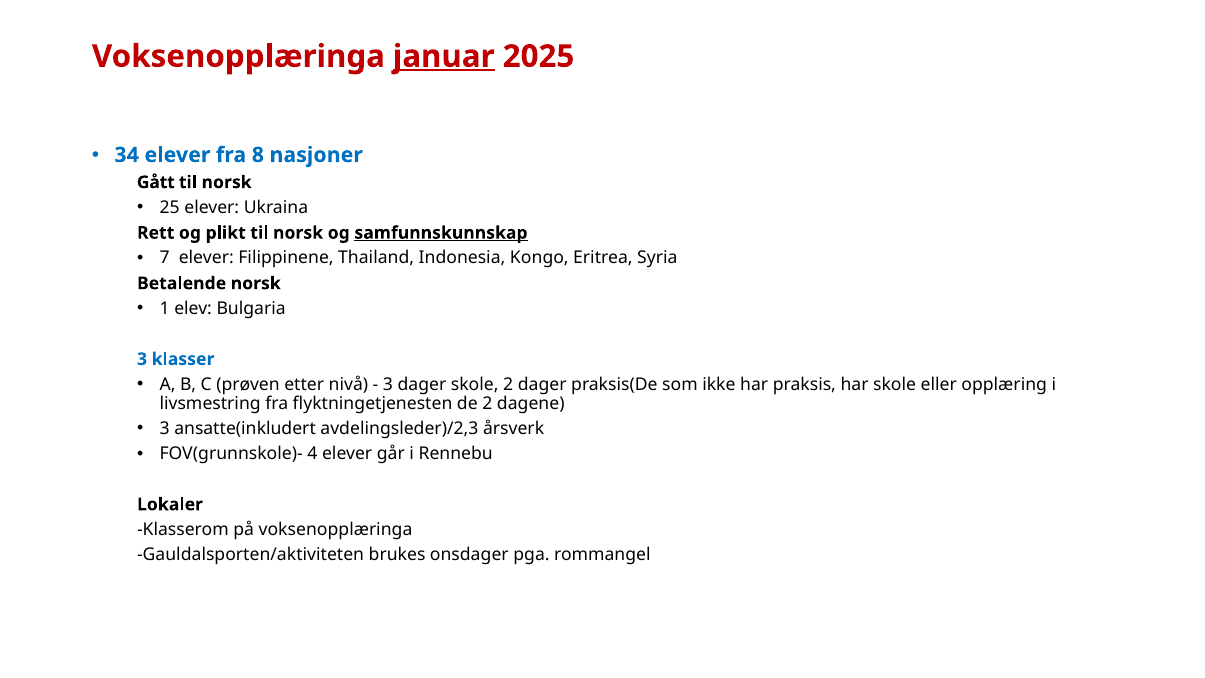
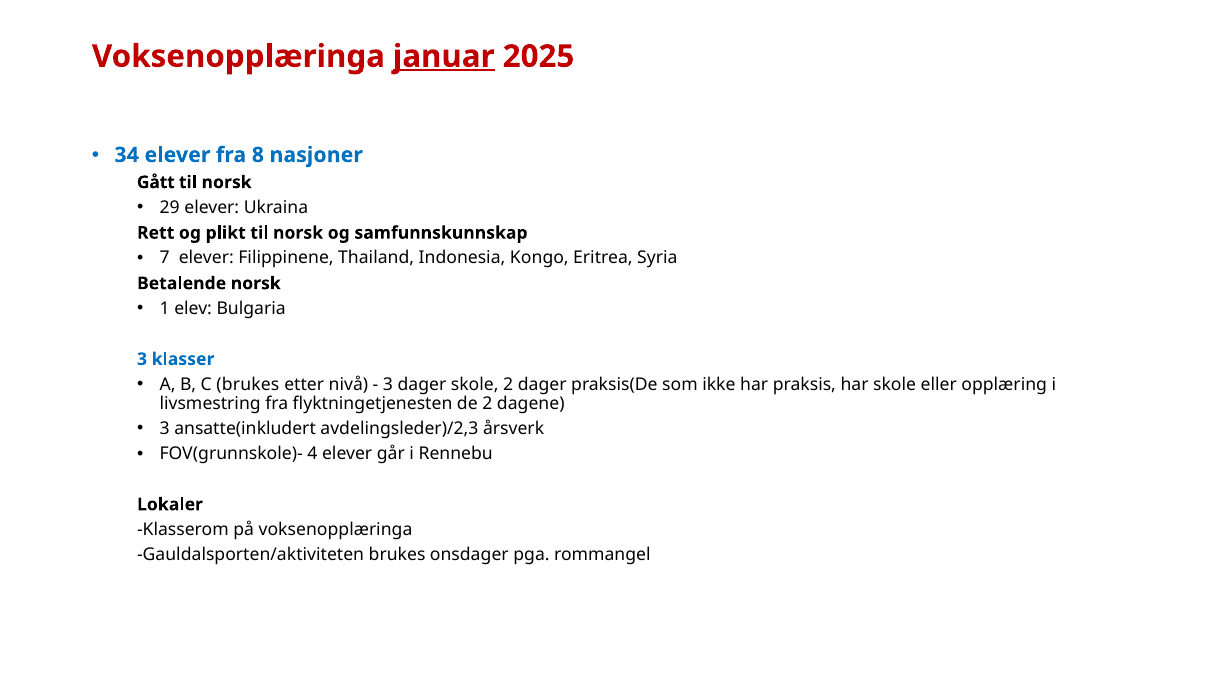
25: 25 -> 29
samfunnskunnskap underline: present -> none
C prøven: prøven -> brukes
